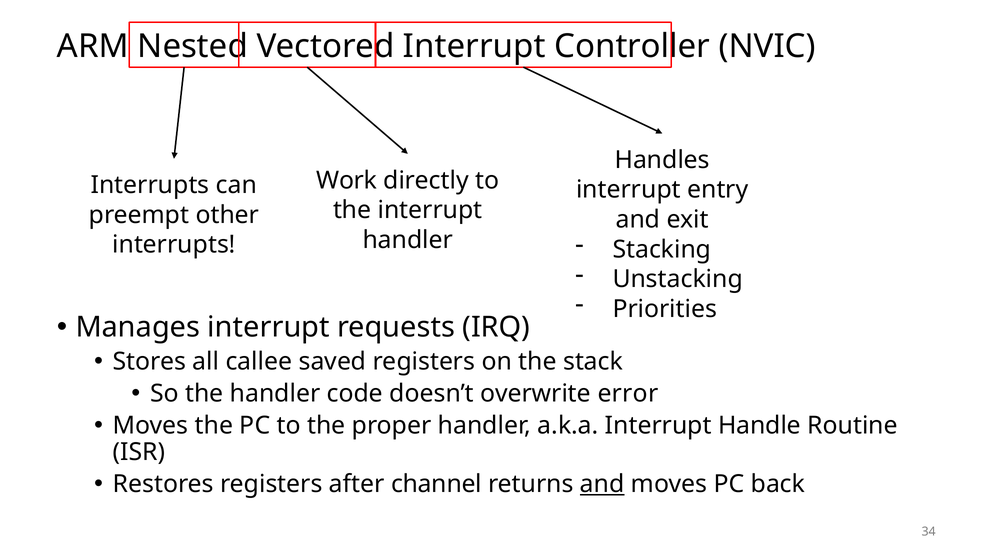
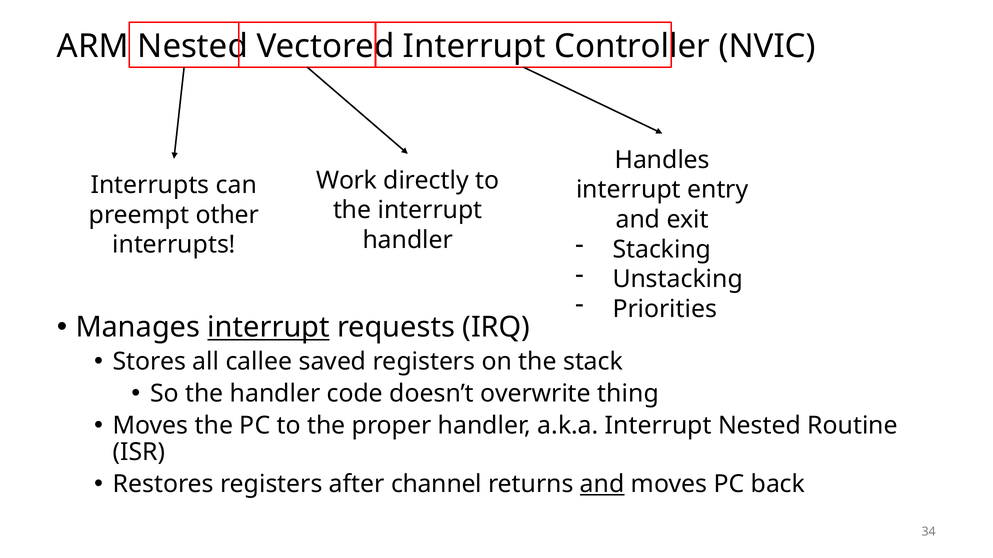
interrupt at (269, 328) underline: none -> present
error: error -> thing
Interrupt Handle: Handle -> Nested
